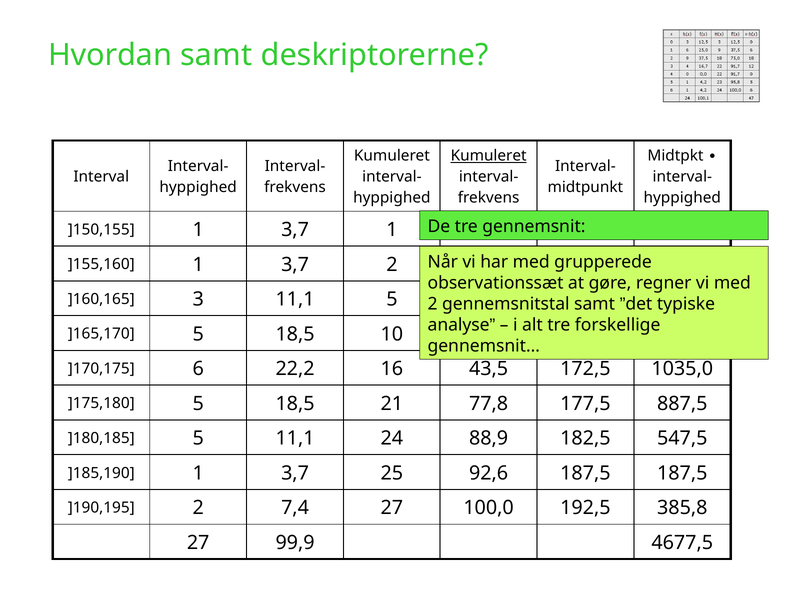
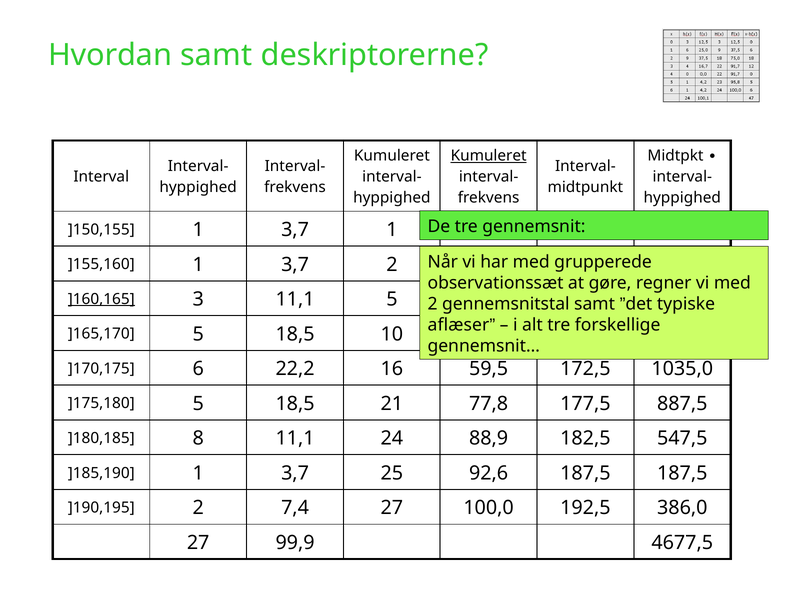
]160,165 underline: none -> present
analyse: analyse -> aflæser
43,5: 43,5 -> 59,5
]180,185 5: 5 -> 8
385,8: 385,8 -> 386,0
